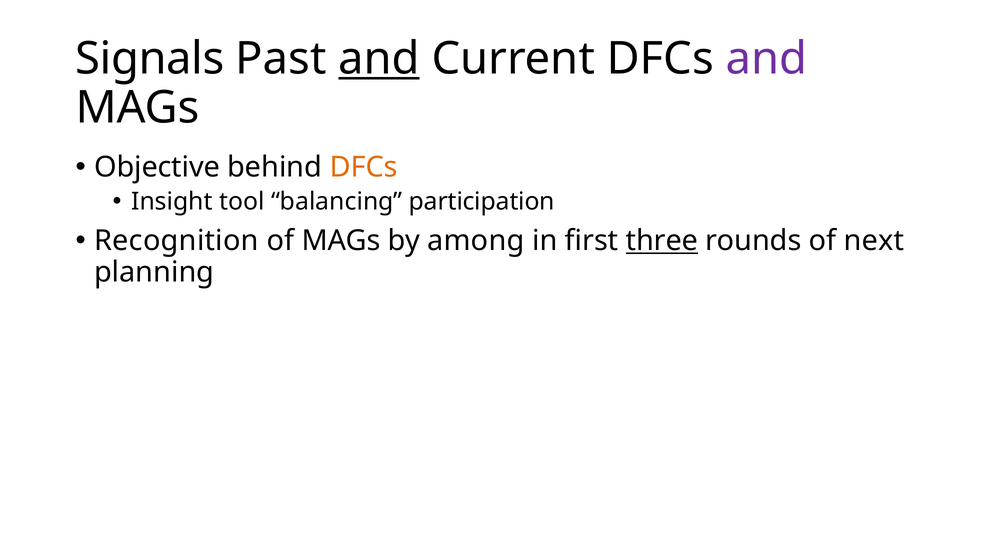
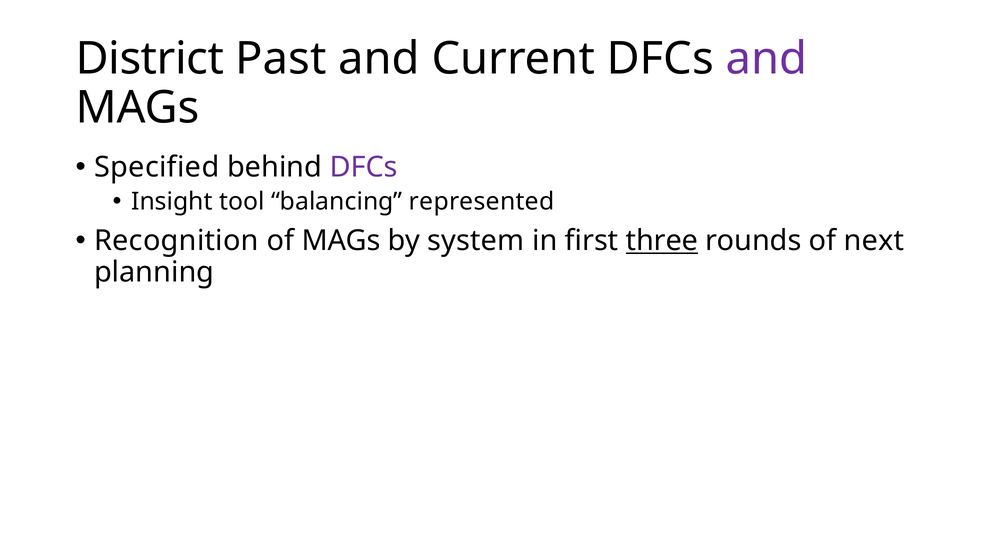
Signals: Signals -> District
and at (379, 59) underline: present -> none
Objective: Objective -> Specified
DFCs at (364, 168) colour: orange -> purple
participation: participation -> represented
among: among -> system
